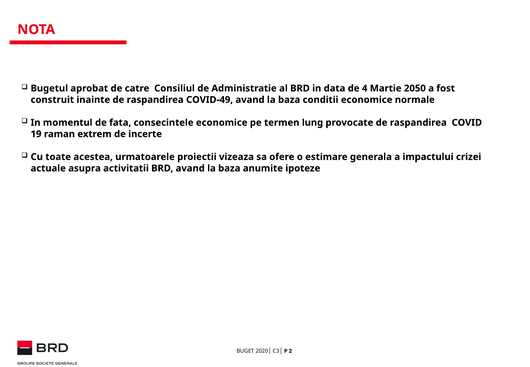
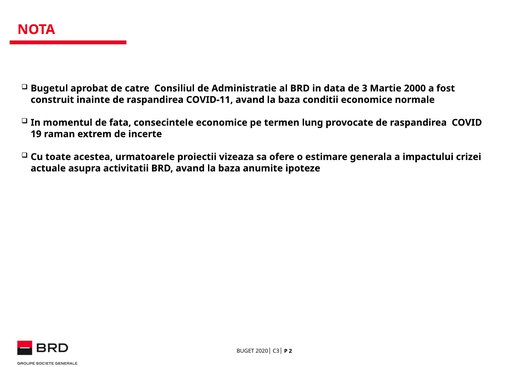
4: 4 -> 3
2050: 2050 -> 2000
COVID-49: COVID-49 -> COVID-11
